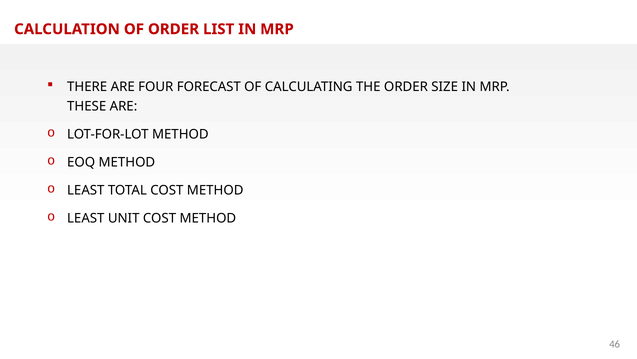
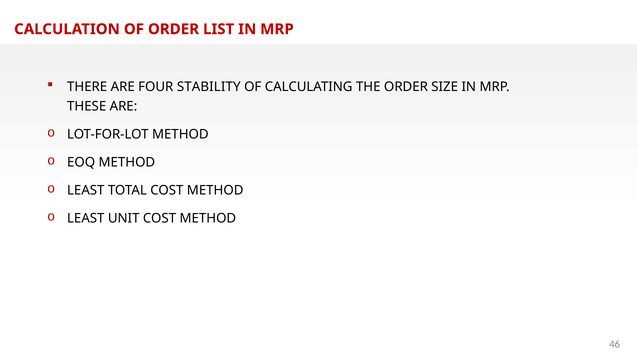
FORECAST: FORECAST -> STABILITY
